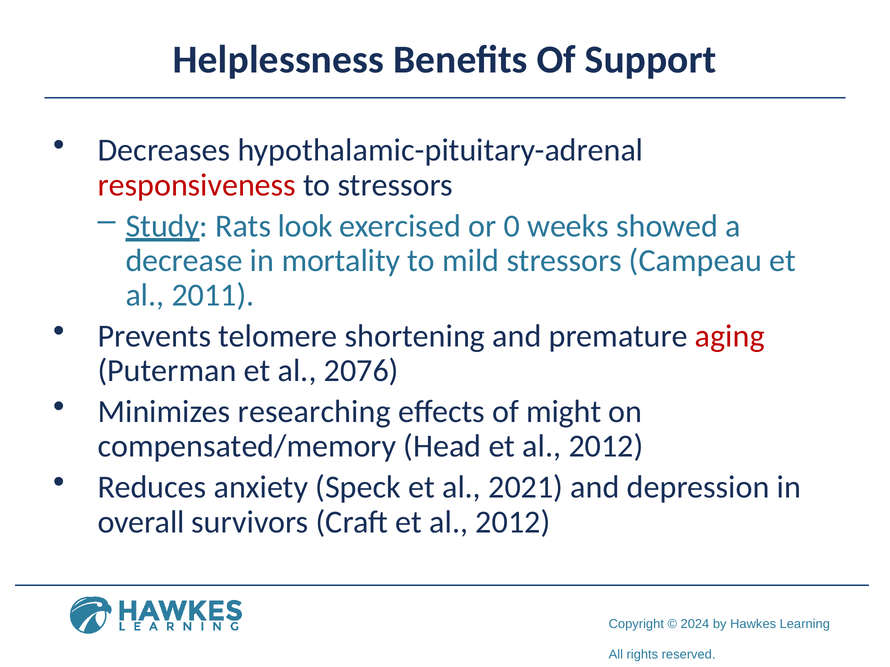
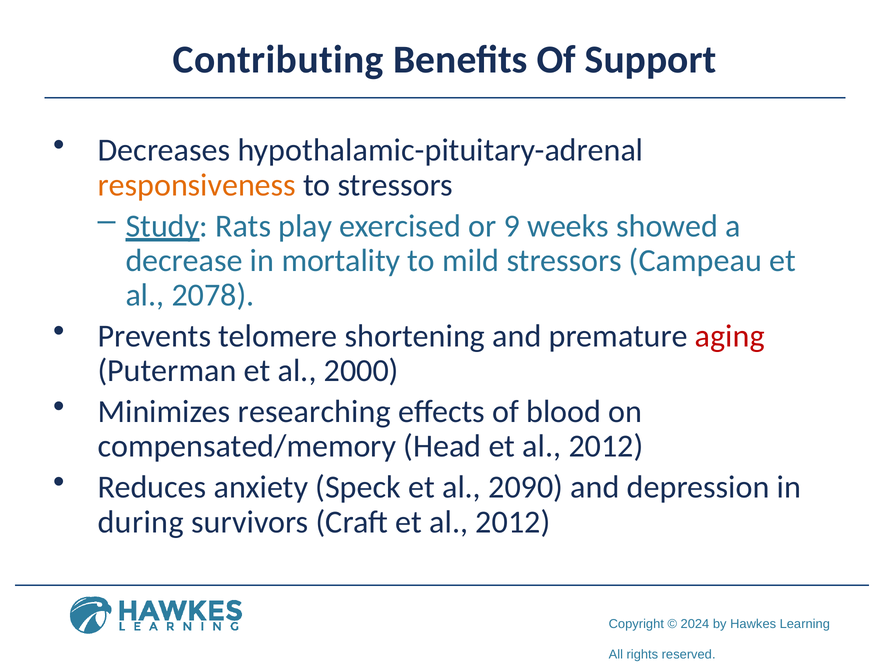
Helplessness: Helplessness -> Contributing
responsiveness colour: red -> orange
look: look -> play
0: 0 -> 9
2011: 2011 -> 2078
2076: 2076 -> 2000
might: might -> blood
2021: 2021 -> 2090
overall: overall -> during
